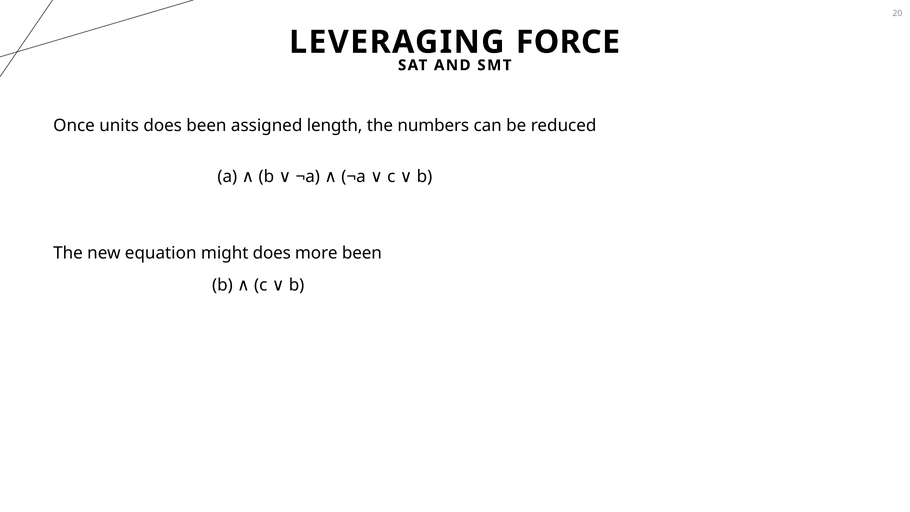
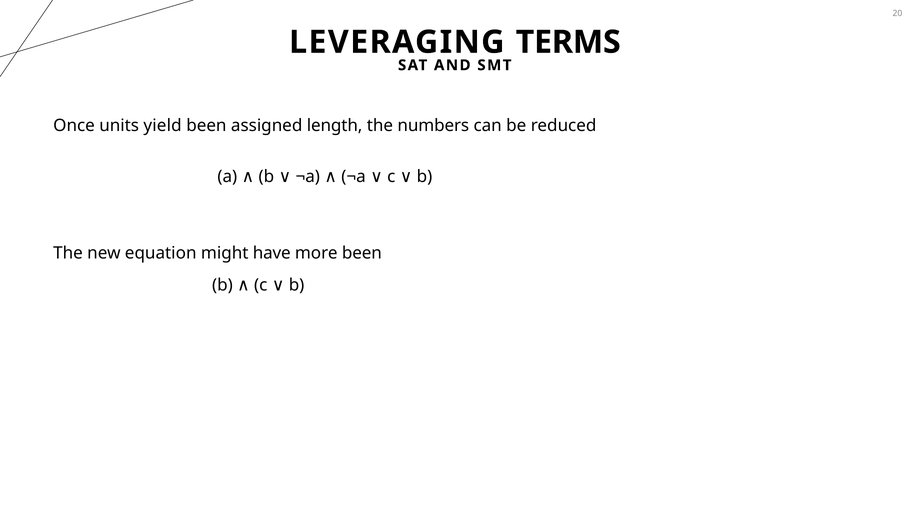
FORCE: FORCE -> TERMS
units does: does -> yield
might does: does -> have
